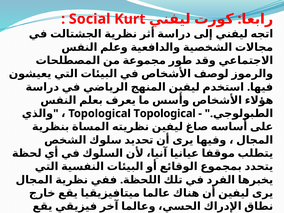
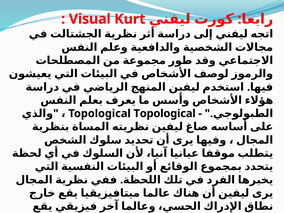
Social: Social -> Visual
